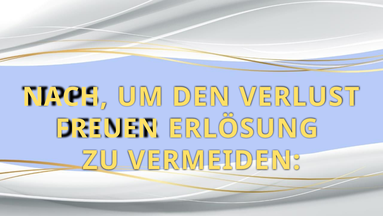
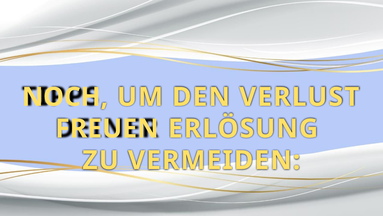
NACH: NACH -> NOCH
